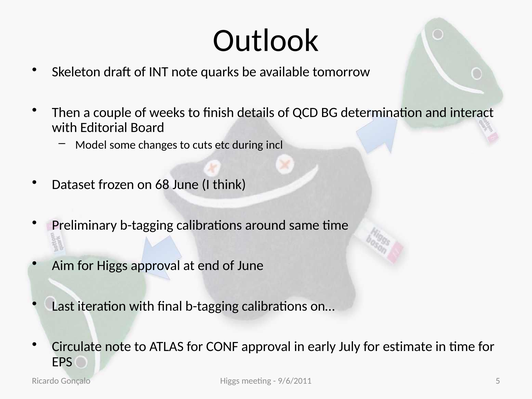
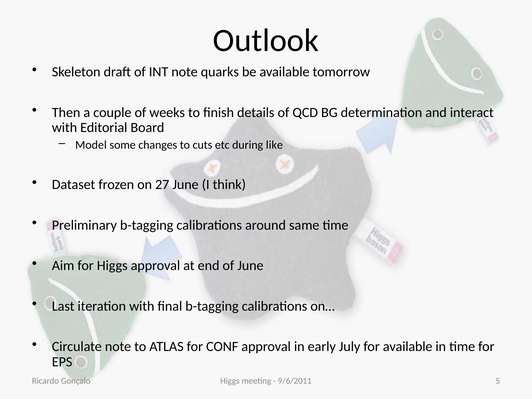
incl: incl -> like
68: 68 -> 27
for estimate: estimate -> available
